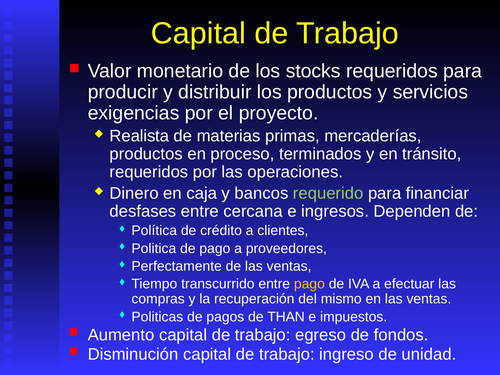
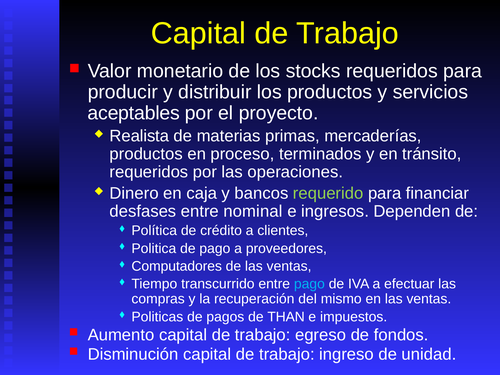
exigencias: exigencias -> aceptables
cercana: cercana -> nominal
Perfectamente: Perfectamente -> Computadores
pago at (309, 284) colour: yellow -> light blue
